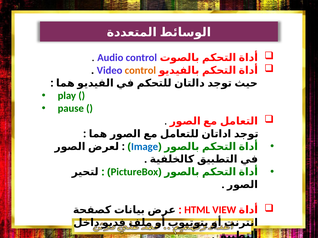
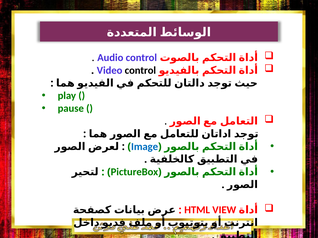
control at (140, 71) colour: orange -> black
